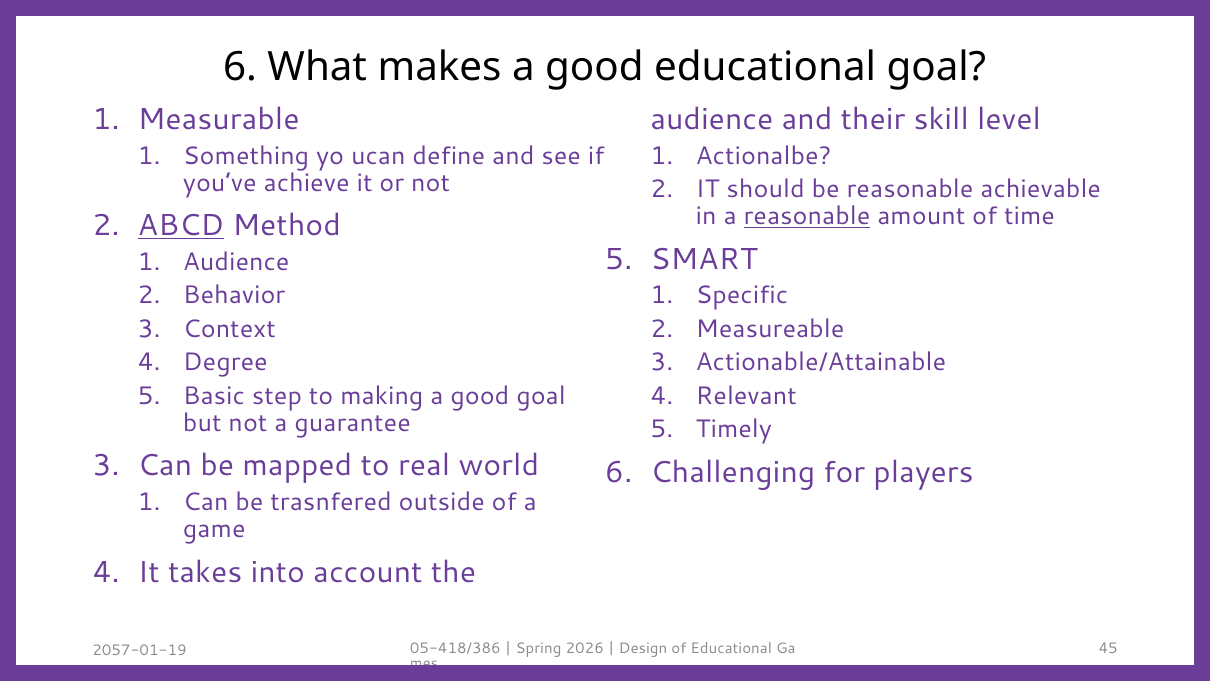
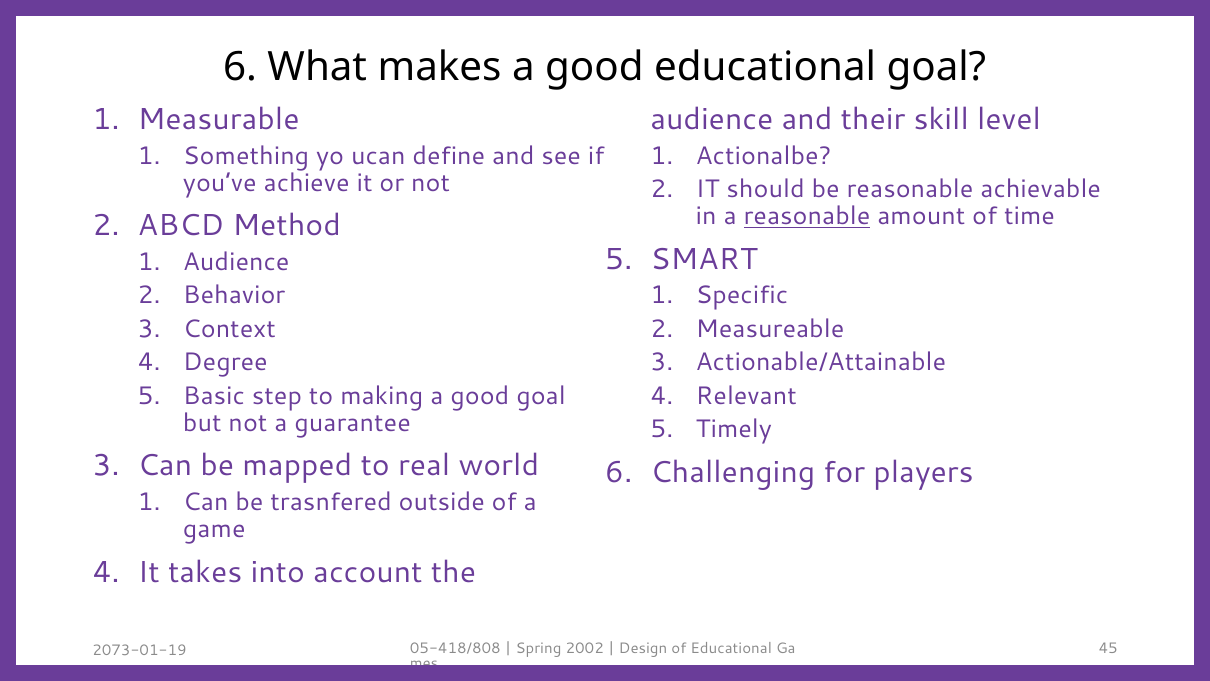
ABCD underline: present -> none
05-418/386: 05-418/386 -> 05-418/808
2026: 2026 -> 2002
2057-01-19: 2057-01-19 -> 2073-01-19
